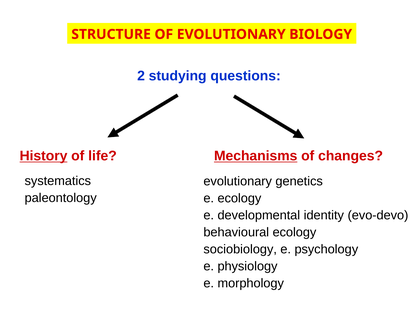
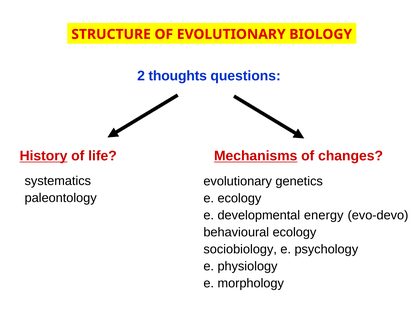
studying: studying -> thoughts
identity: identity -> energy
